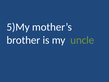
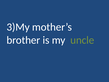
5)My: 5)My -> 3)My
